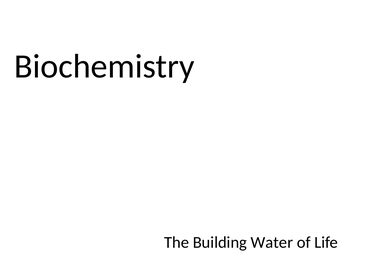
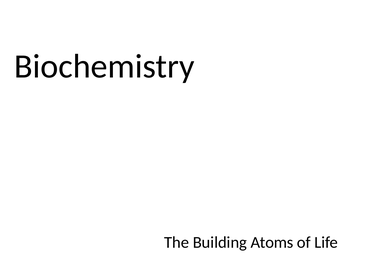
Water: Water -> Atoms
